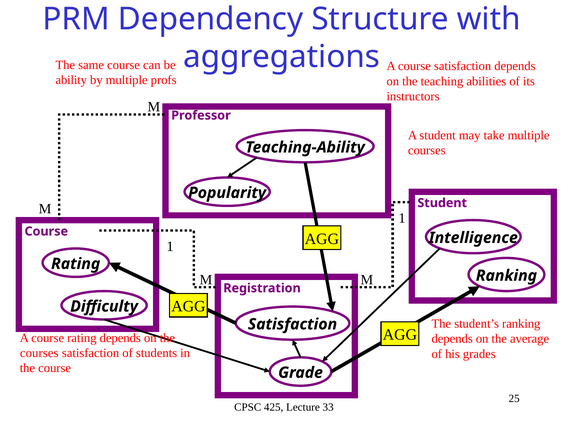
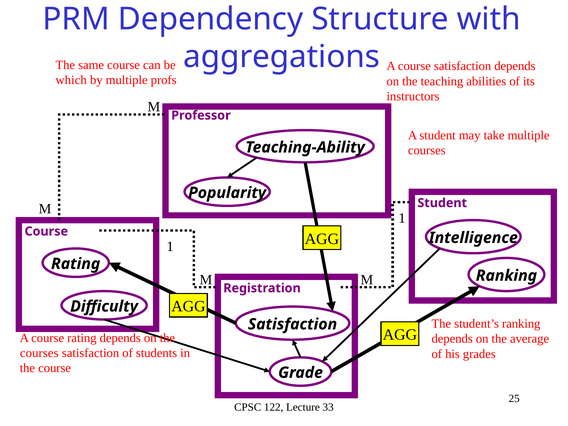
ability: ability -> which
425: 425 -> 122
